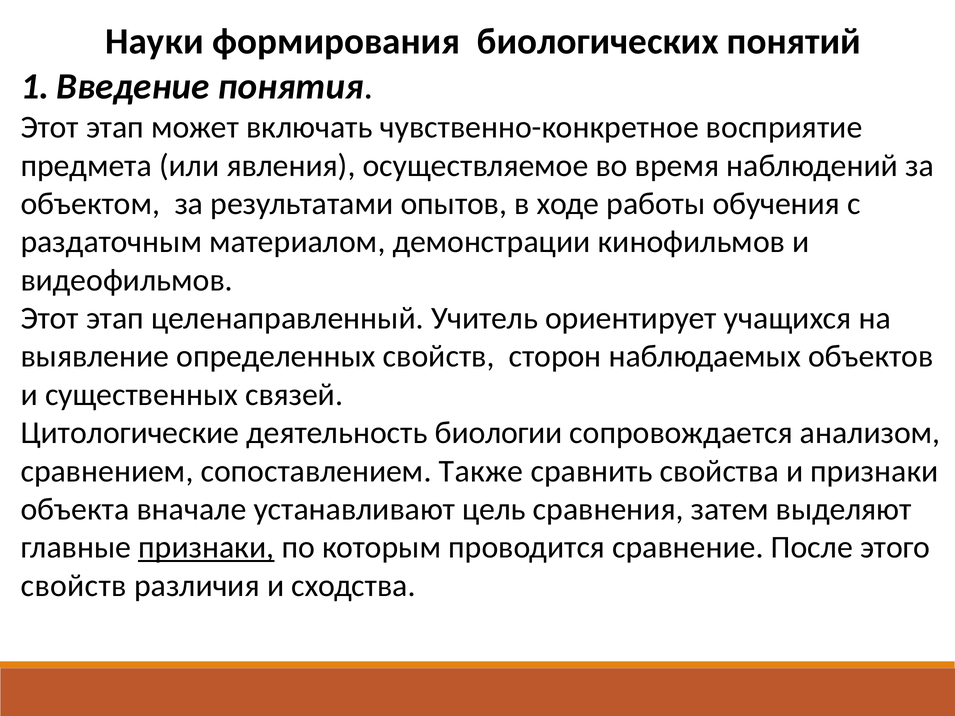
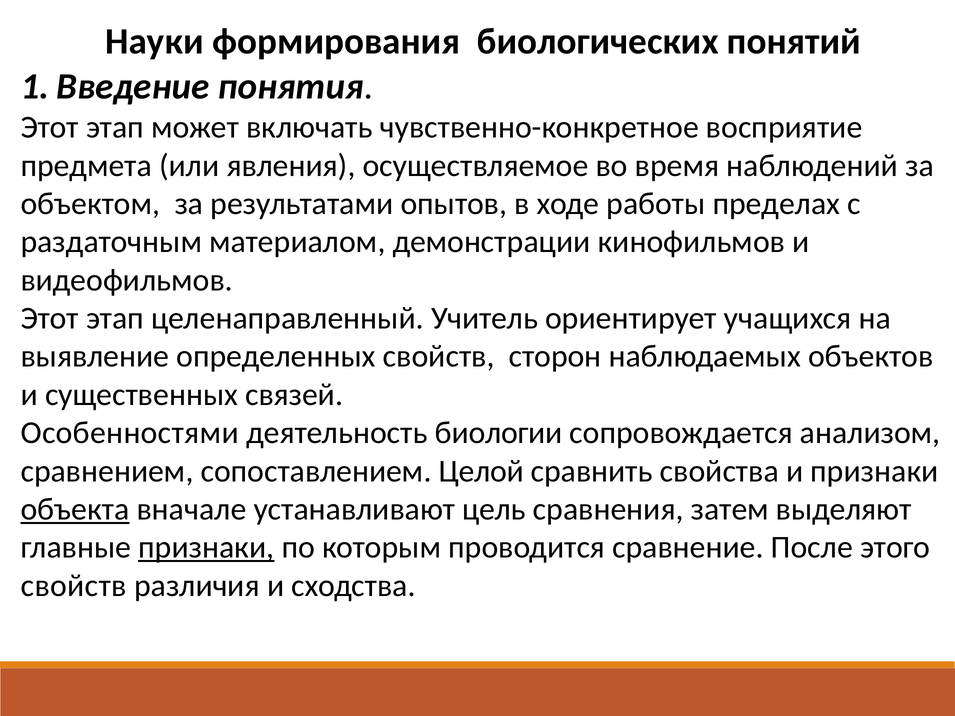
обучения: обучения -> пределах
Цитологические: Цитологические -> Особенностями
Также: Также -> Целой
объекта underline: none -> present
